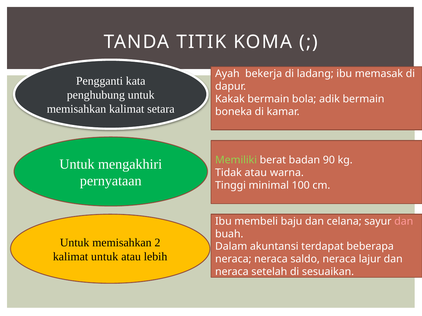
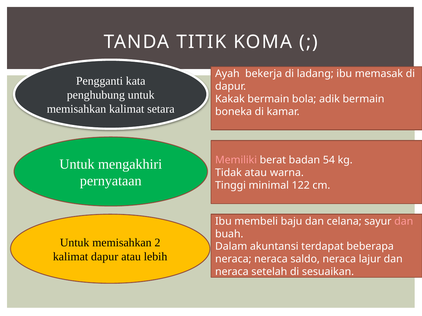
Memiliki colour: light green -> pink
90: 90 -> 54
100: 100 -> 122
kalimat untuk: untuk -> dapur
